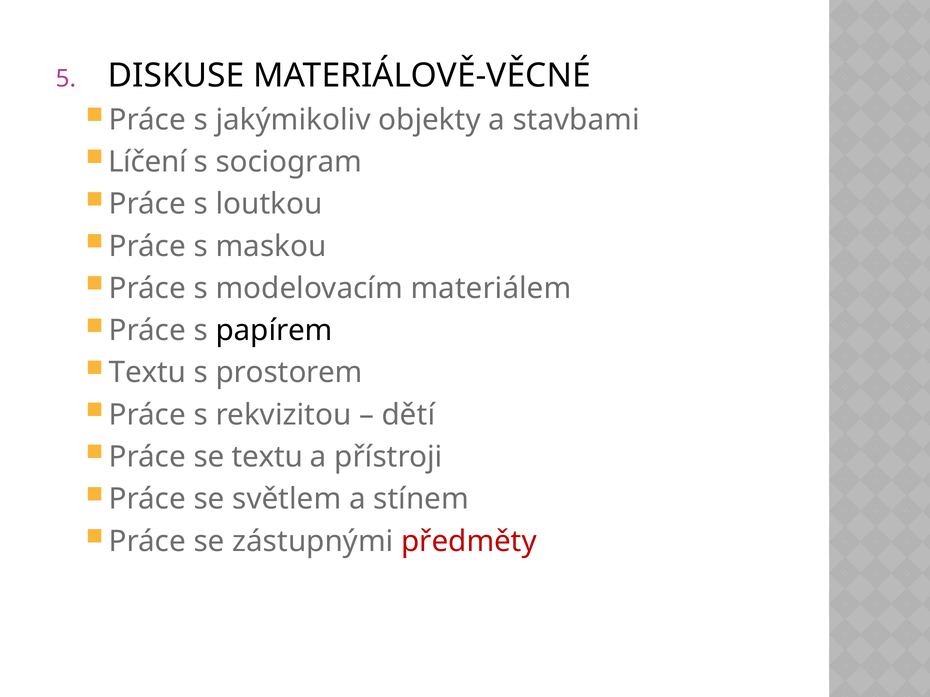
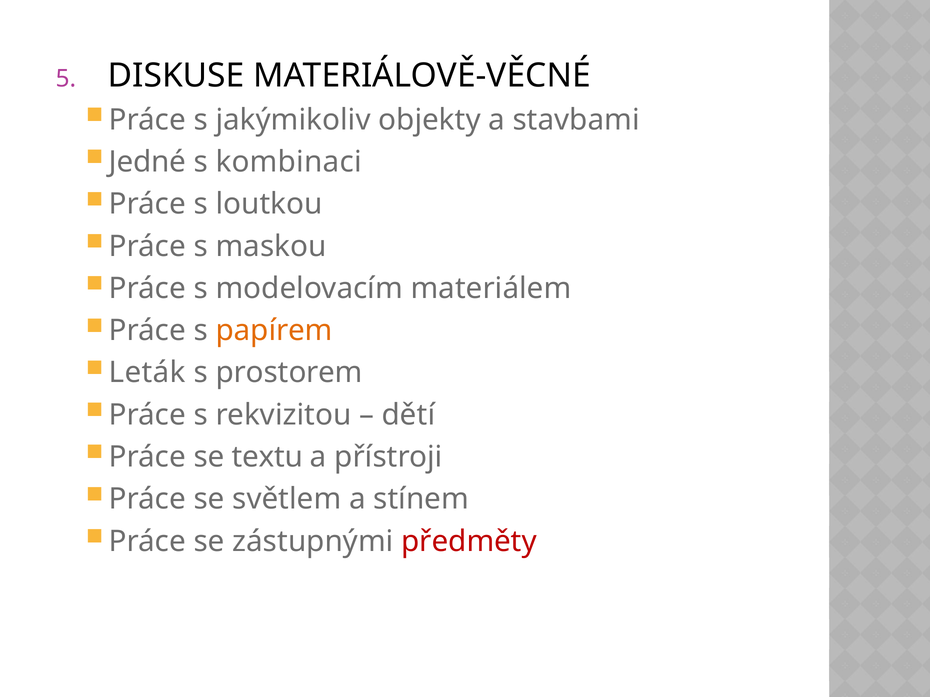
Líčení: Líčení -> Jedné
sociogram: sociogram -> kombinaci
papírem colour: black -> orange
Textu at (147, 373): Textu -> Leták
